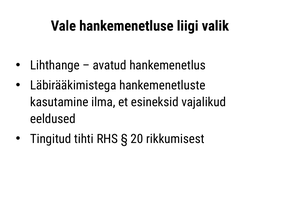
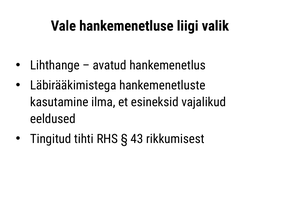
20: 20 -> 43
